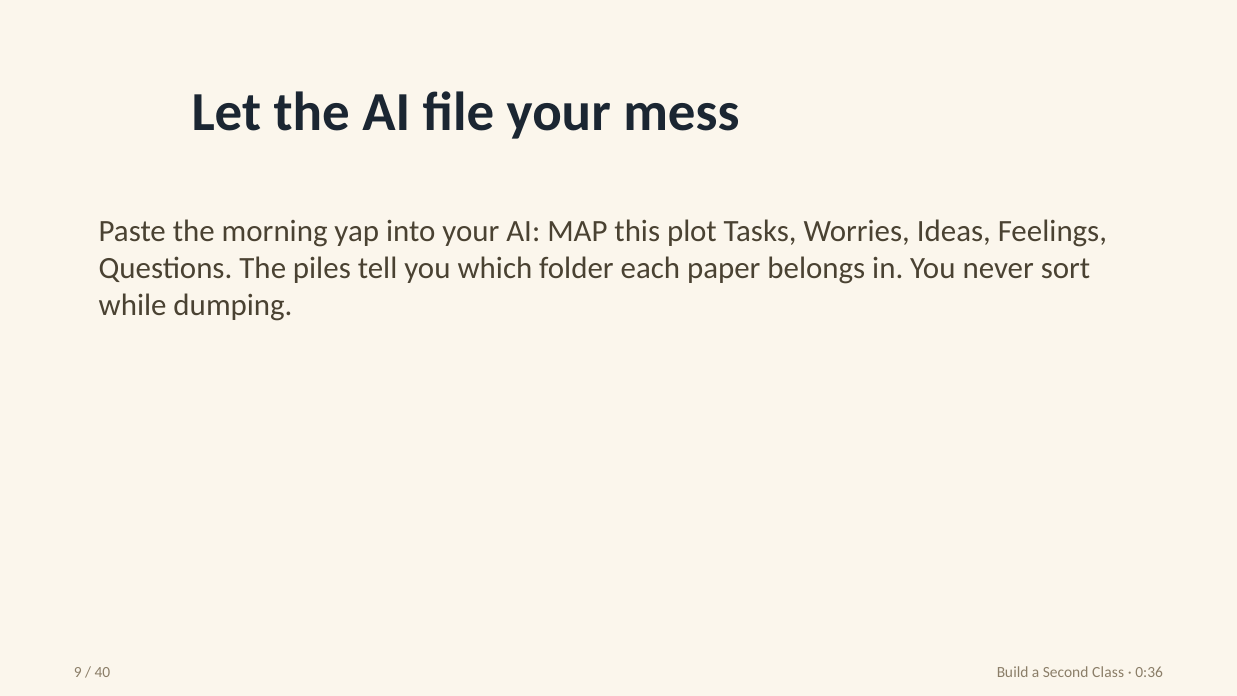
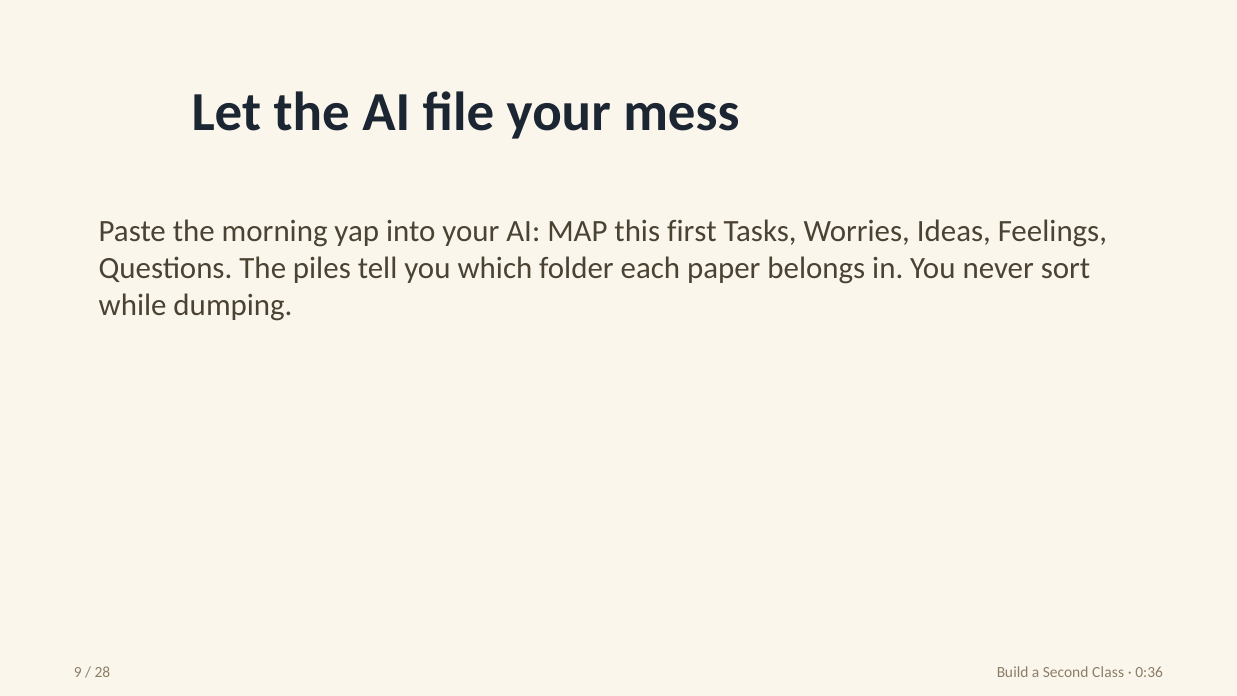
plot: plot -> first
40: 40 -> 28
